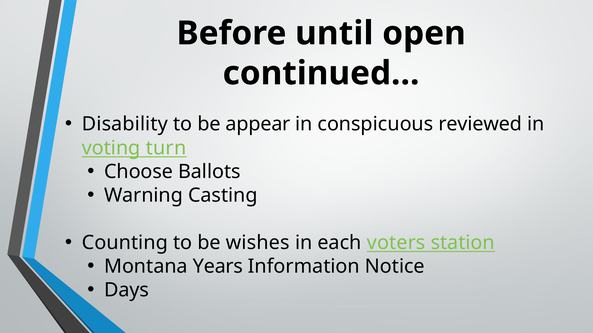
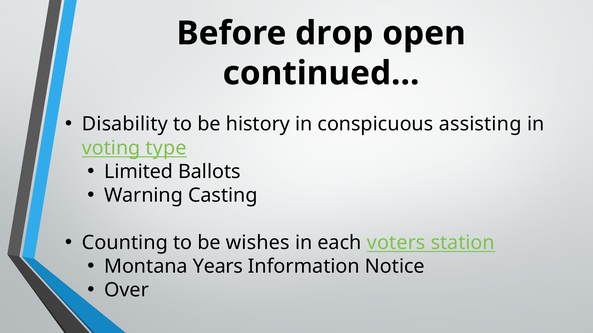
until: until -> drop
appear: appear -> history
reviewed: reviewed -> assisting
turn: turn -> type
Choose: Choose -> Limited
Days: Days -> Over
